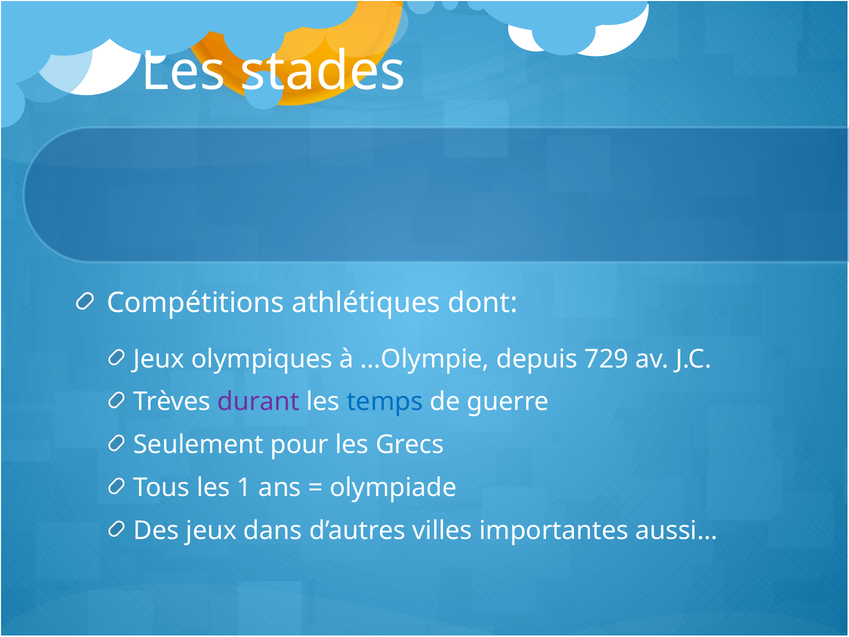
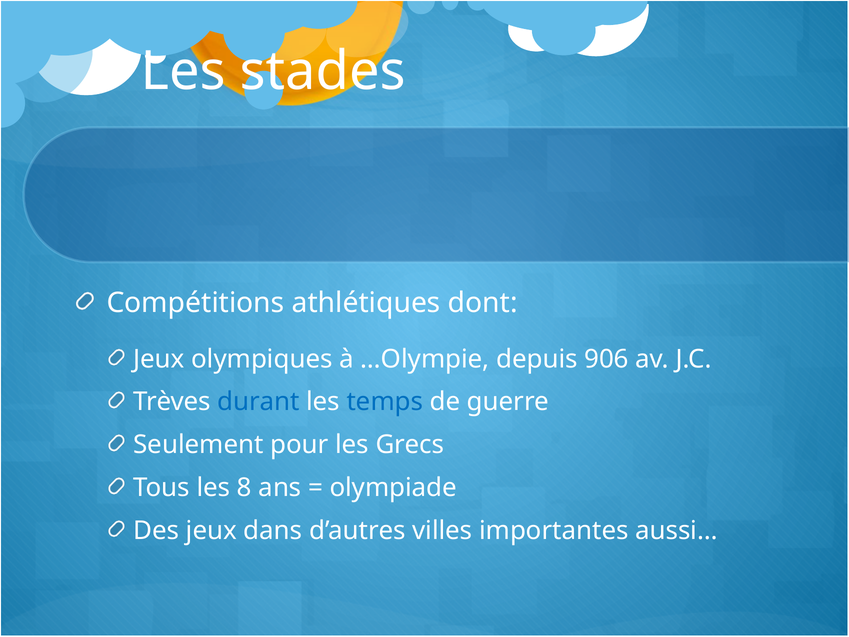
729: 729 -> 906
durant colour: purple -> blue
1: 1 -> 8
